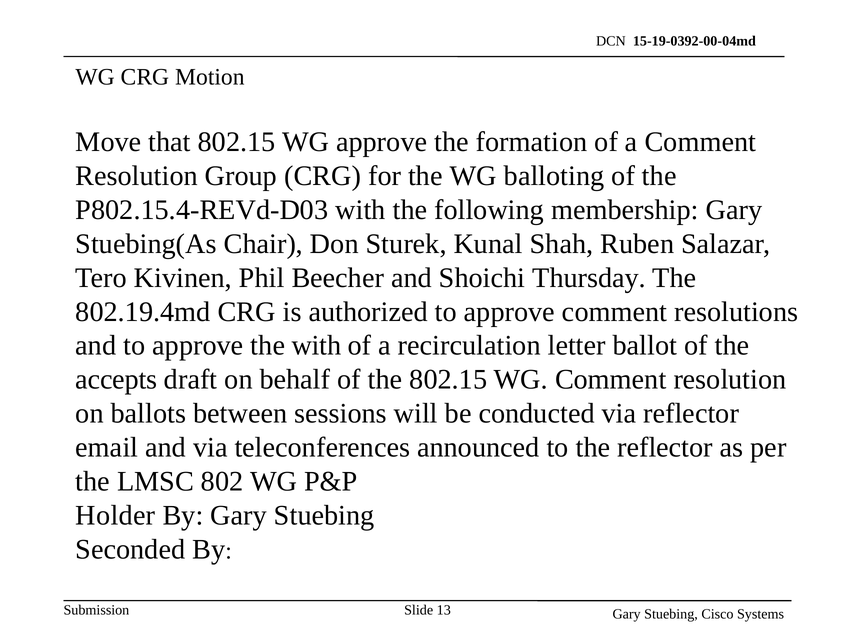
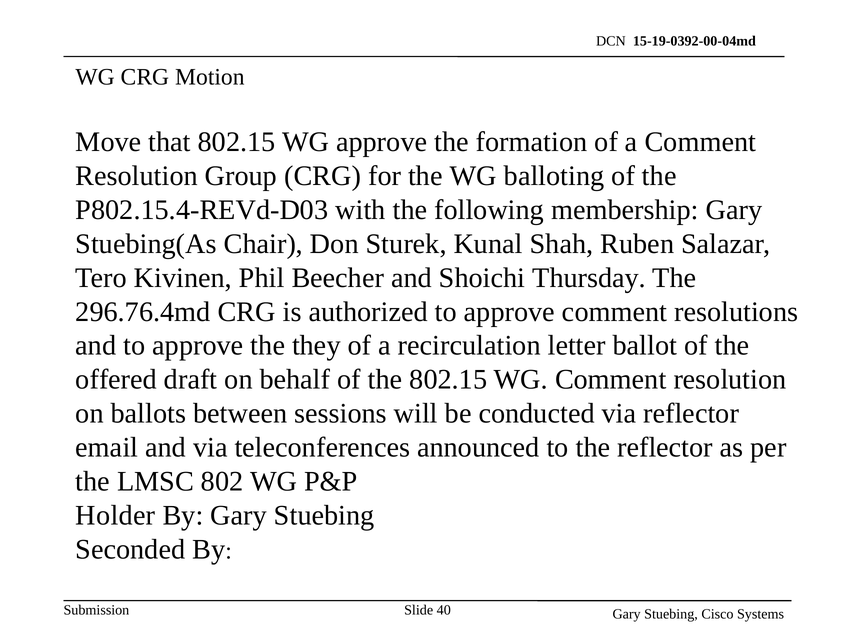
802.19.4md: 802.19.4md -> 296.76.4md
the with: with -> they
accepts: accepts -> offered
13: 13 -> 40
